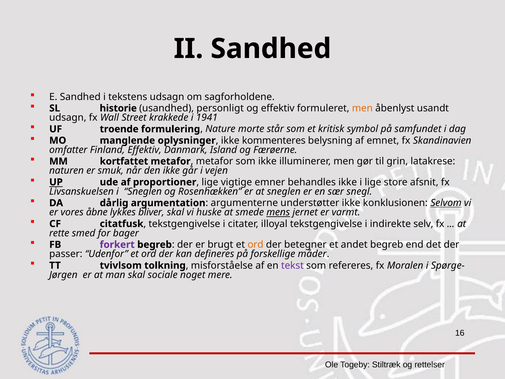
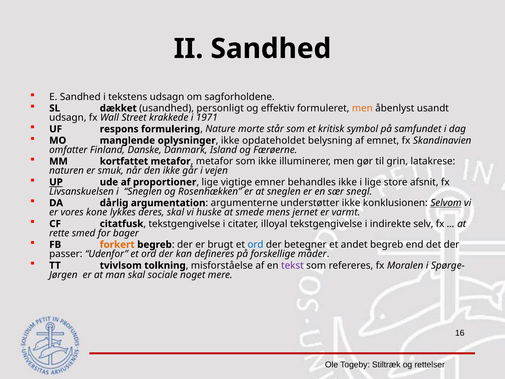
historie: historie -> dækket
1941: 1941 -> 1971
troende: troende -> respons
kommenteres: kommenteres -> opdateholdet
Finland Effektiv: Effektiv -> Danske
åbne: åbne -> kone
bliver: bliver -> deres
mens underline: present -> none
forkert colour: purple -> orange
ord at (255, 244) colour: orange -> blue
